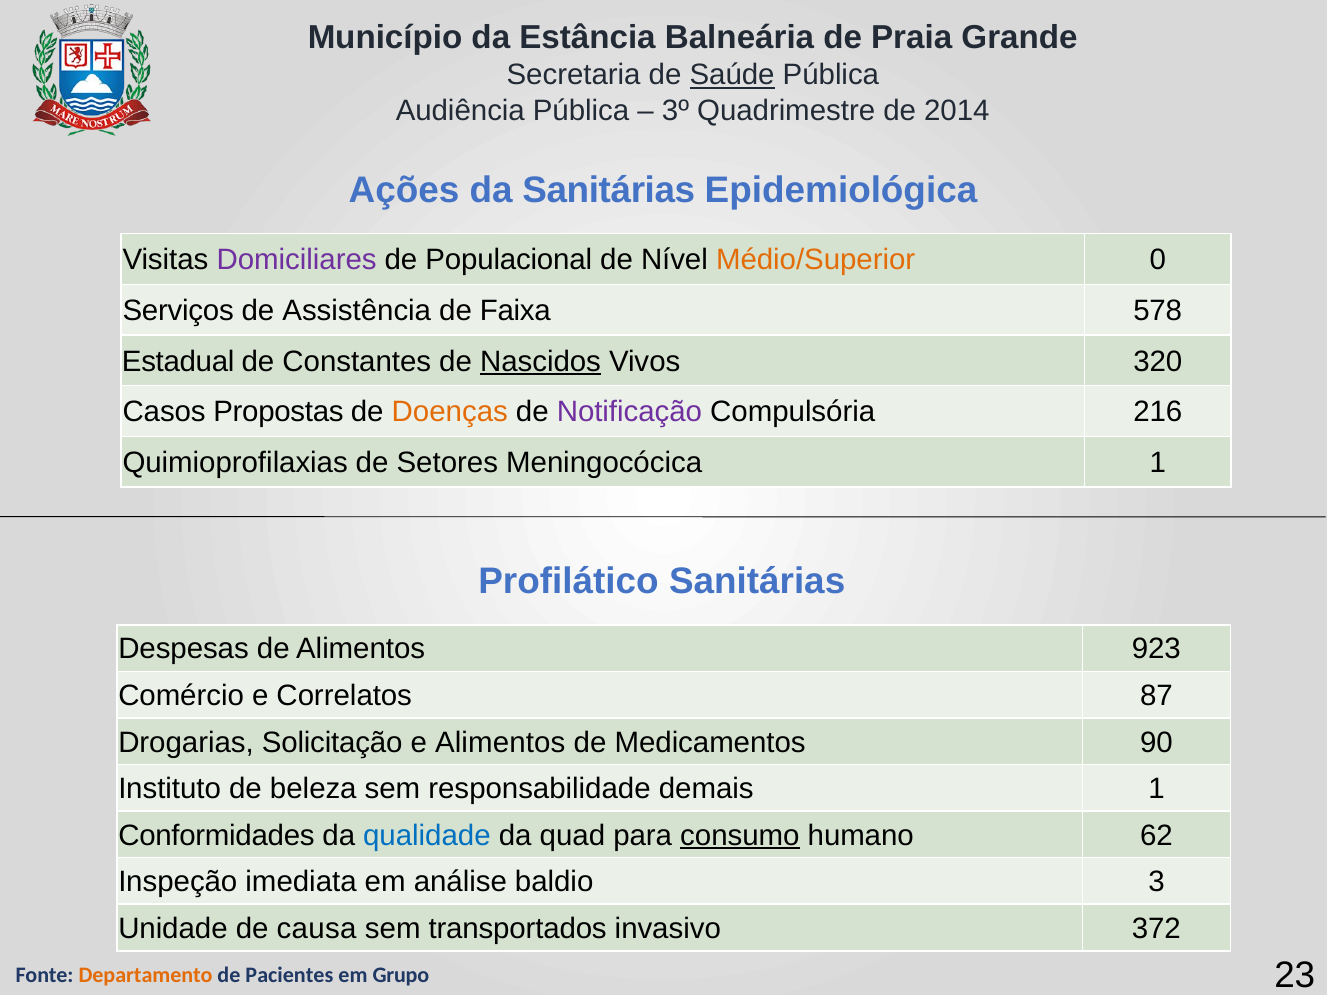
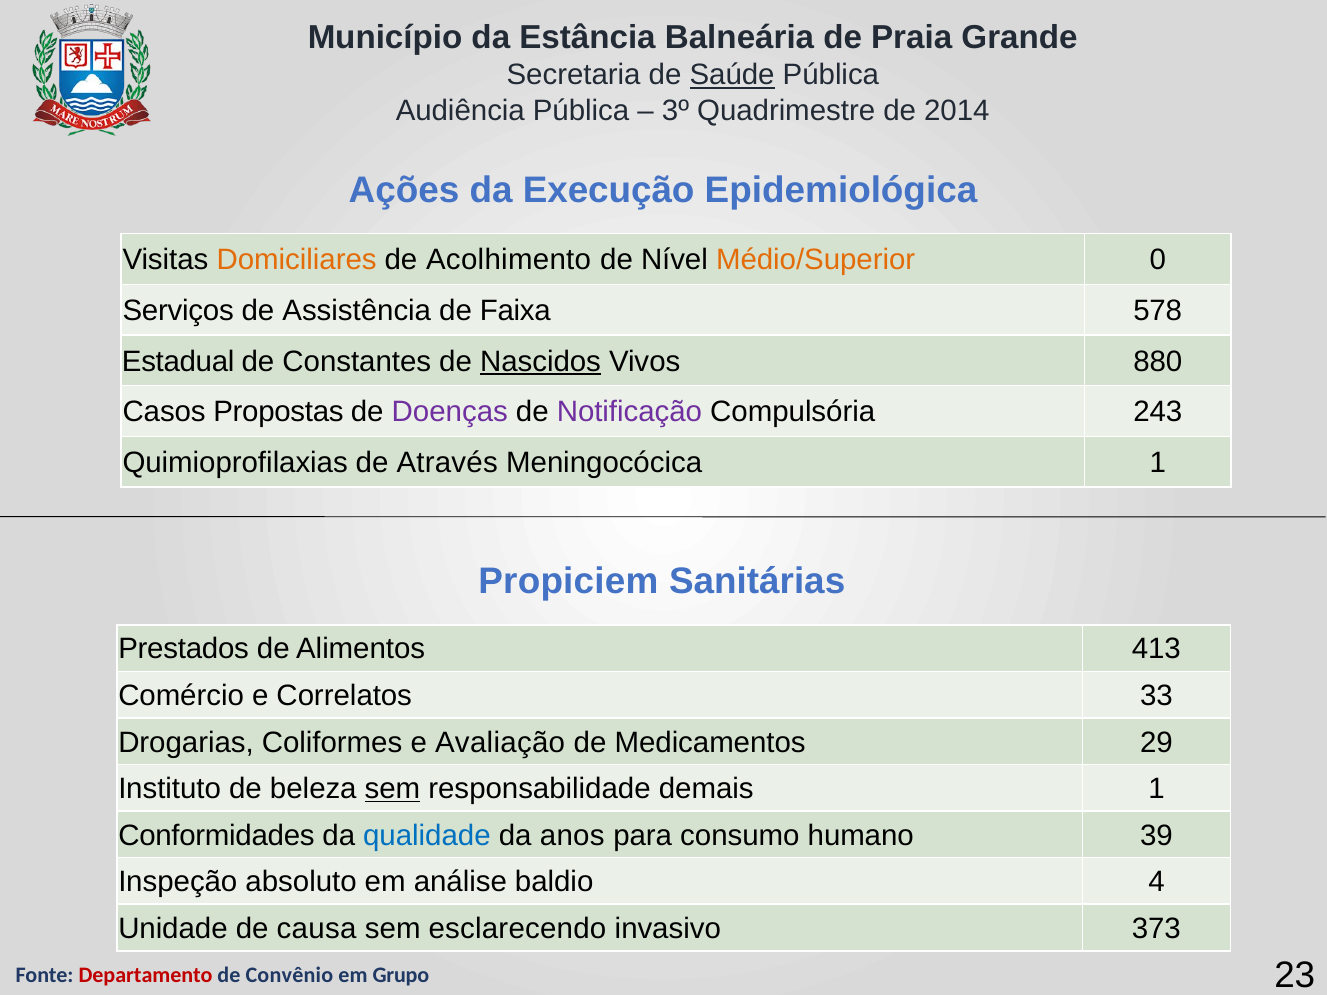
da Sanitárias: Sanitárias -> Execução
Domiciliares colour: purple -> orange
Populacional: Populacional -> Acolhimento
320: 320 -> 880
Doenças colour: orange -> purple
216: 216 -> 243
Setores: Setores -> Através
Profilático: Profilático -> Propiciem
Despesas: Despesas -> Prestados
923: 923 -> 413
87: 87 -> 33
Solicitação: Solicitação -> Coliformes
e Alimentos: Alimentos -> Avaliação
90: 90 -> 29
sem at (393, 789) underline: none -> present
quad: quad -> anos
consumo underline: present -> none
62: 62 -> 39
imediata: imediata -> absoluto
3: 3 -> 4
transportados: transportados -> esclarecendo
372: 372 -> 373
Departamento colour: orange -> red
Pacientes: Pacientes -> Convênio
